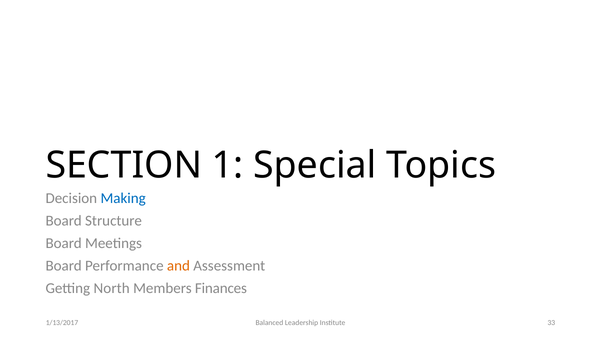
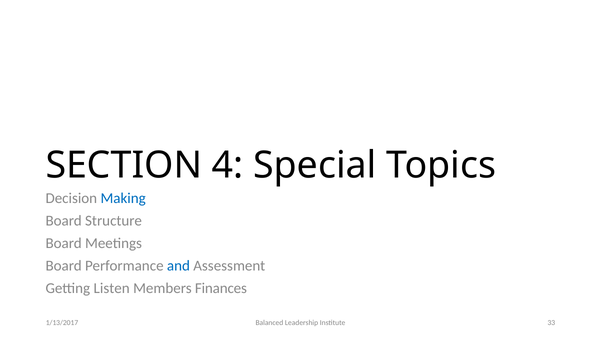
1: 1 -> 4
and colour: orange -> blue
North: North -> Listen
